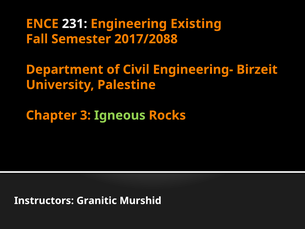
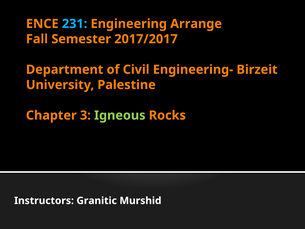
231 colour: white -> light blue
Existing: Existing -> Arrange
2017/2088: 2017/2088 -> 2017/2017
